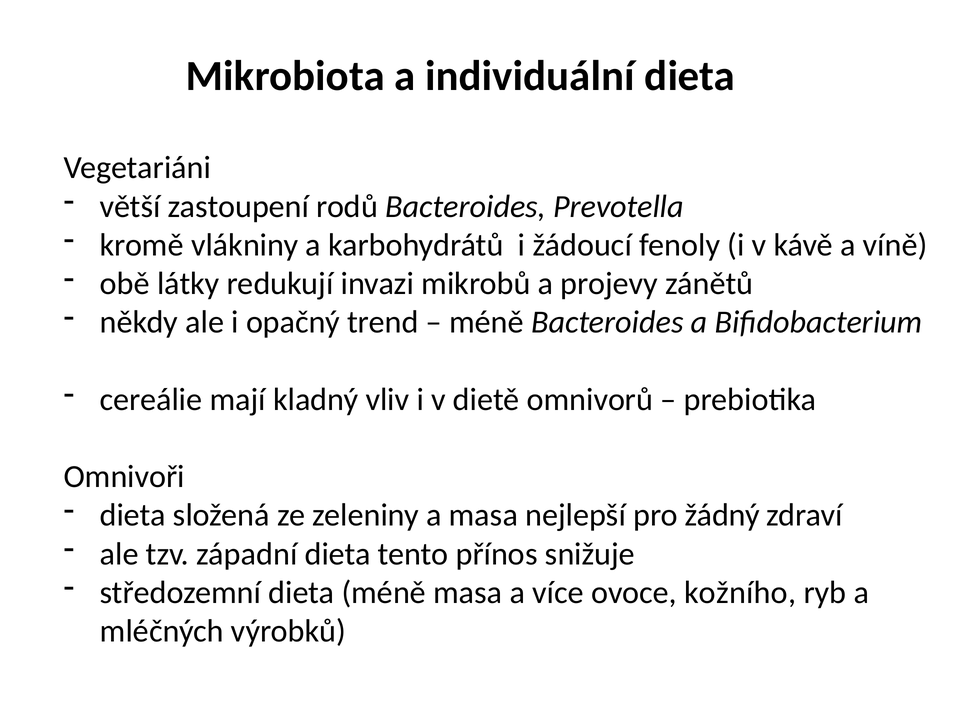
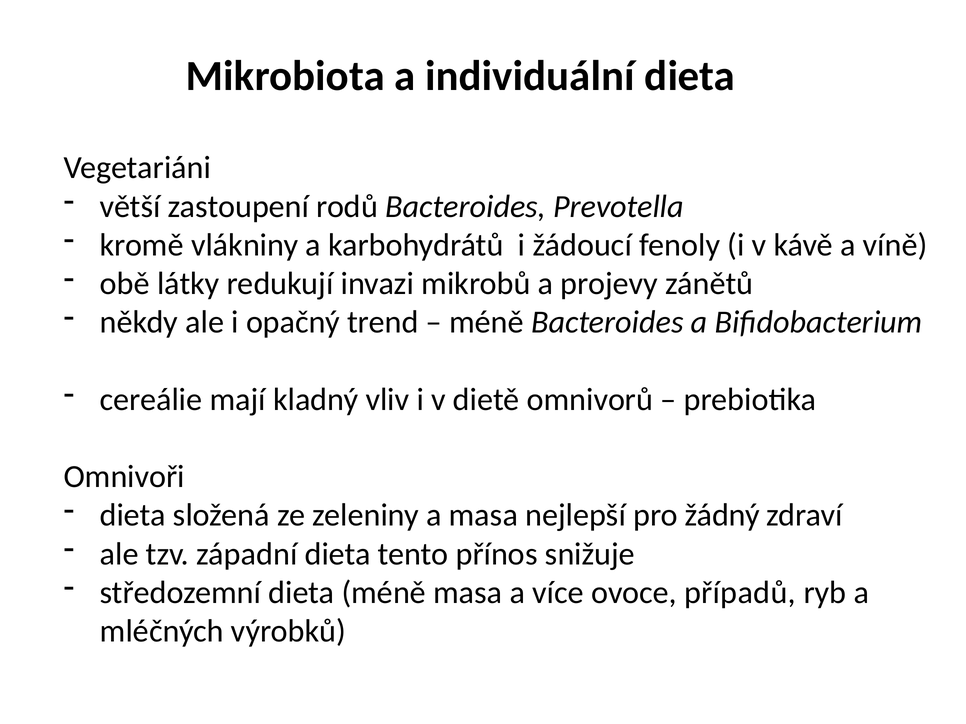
kožního: kožního -> případů
